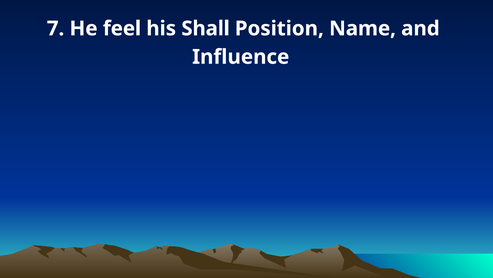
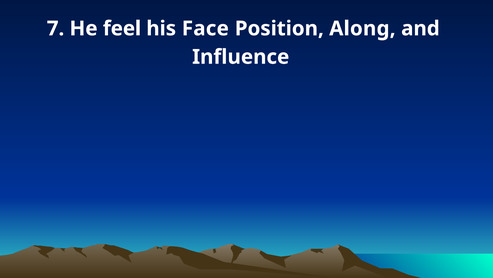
Shall: Shall -> Face
Name: Name -> Along
